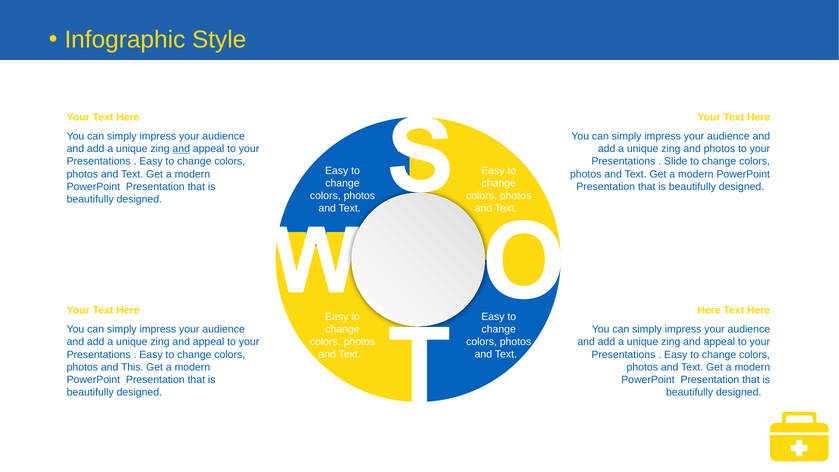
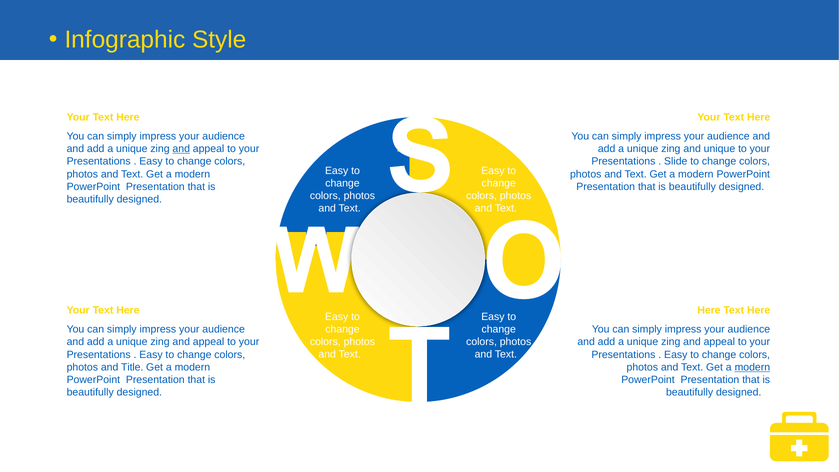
and photos: photos -> unique
This: This -> Title
modern at (752, 367) underline: none -> present
